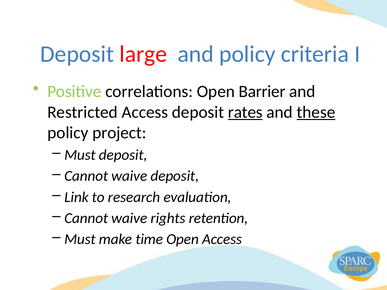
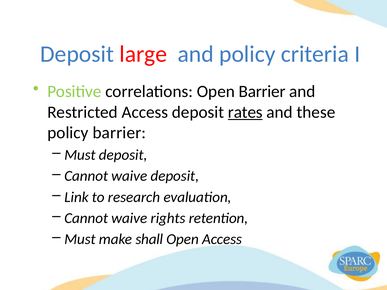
these underline: present -> none
policy project: project -> barrier
time: time -> shall
